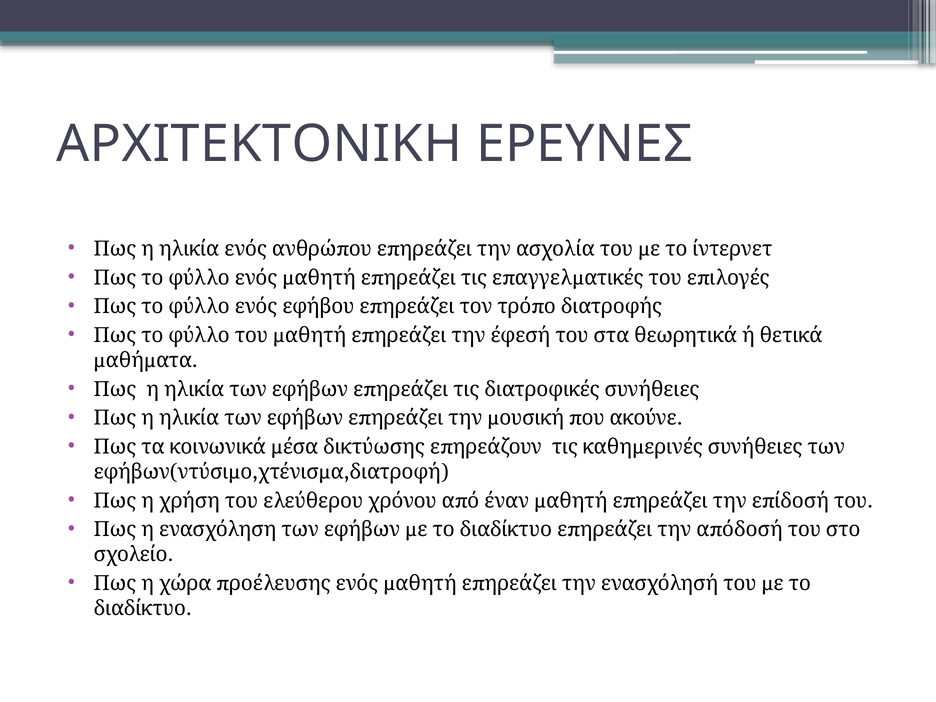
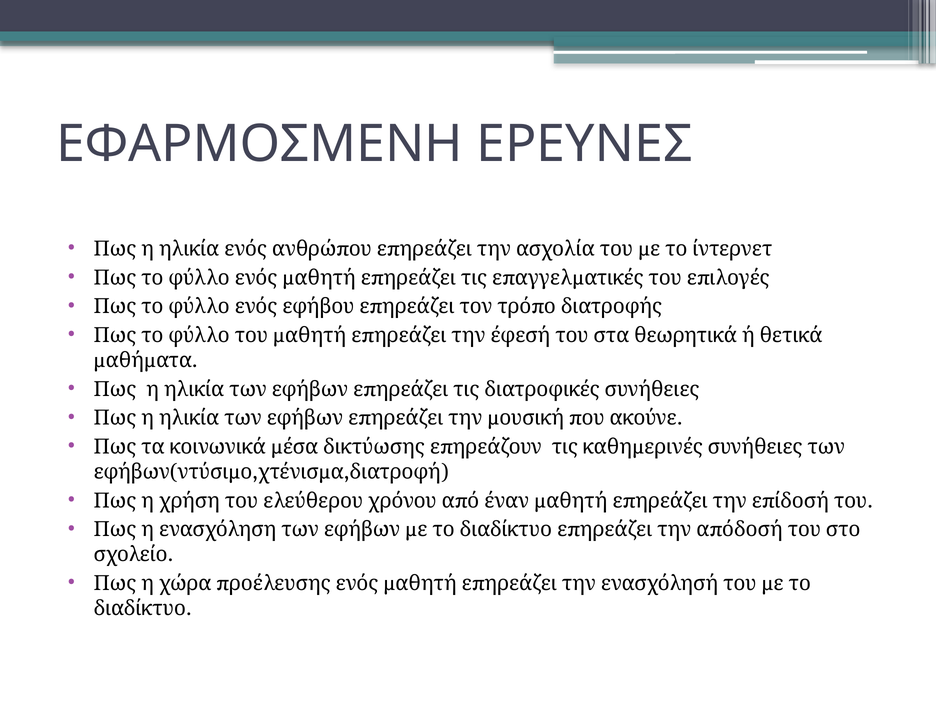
ΑΡΧΙΤΕΚΤΟΝΙΚΗ: ΑΡΧΙΤΕΚΤΟΝΙΚΗ -> ΕΦΑΡΜΟΣΜΕΝΗ
